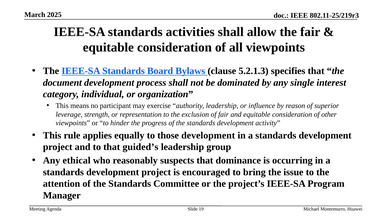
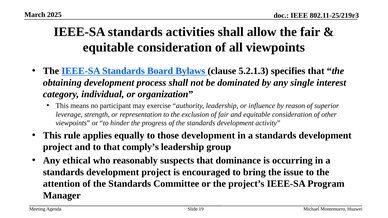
document: document -> obtaining
guided’s: guided’s -> comply’s
